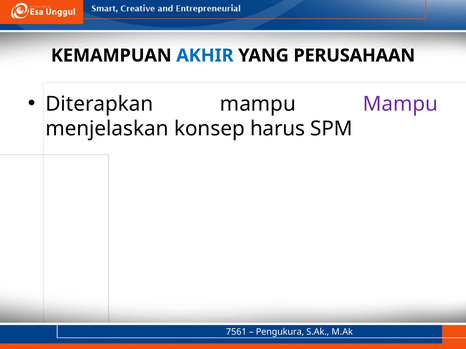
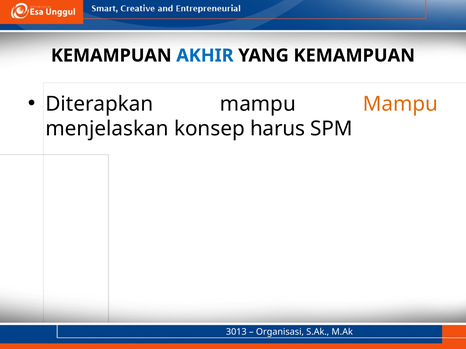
YANG PERUSAHAAN: PERUSAHAAN -> KEMAMPUAN
Mampu at (400, 104) colour: purple -> orange
7561: 7561 -> 3013
Pengukura: Pengukura -> Organisasi
